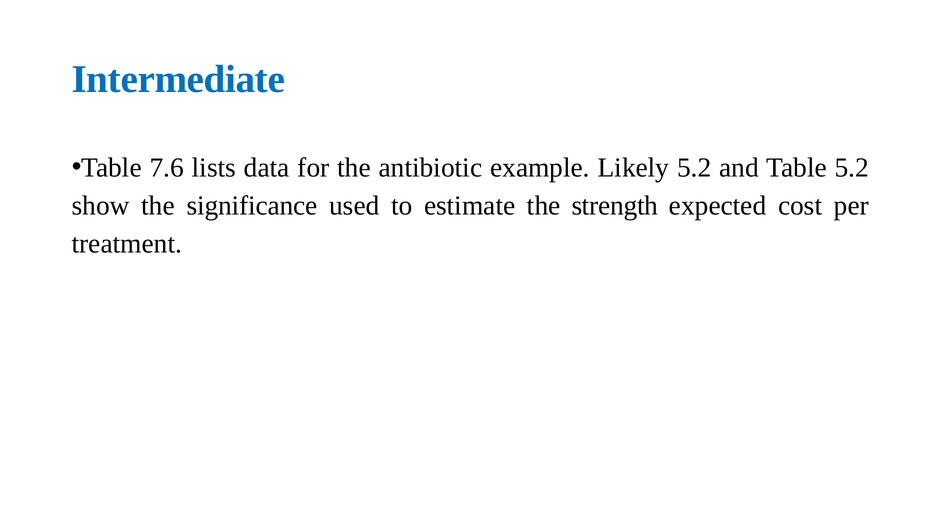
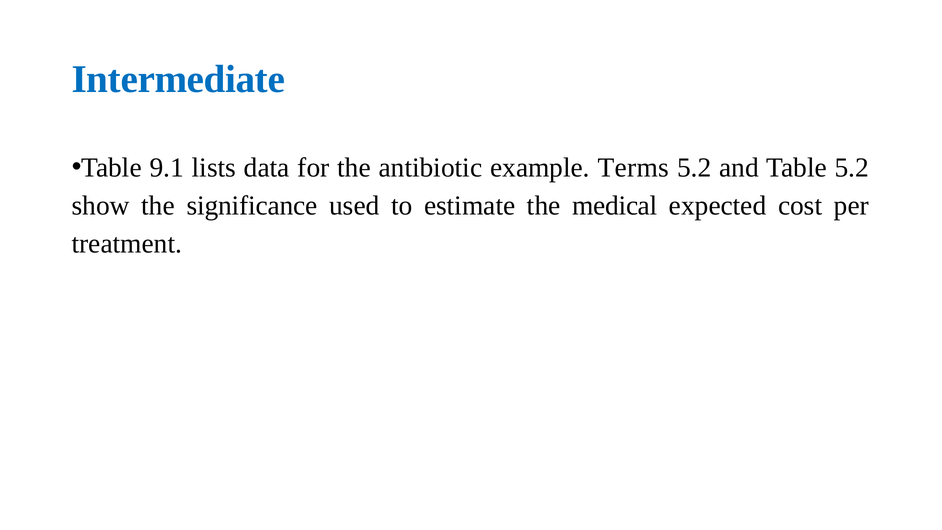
7.6: 7.6 -> 9.1
Likely: Likely -> Terms
strength: strength -> medical
